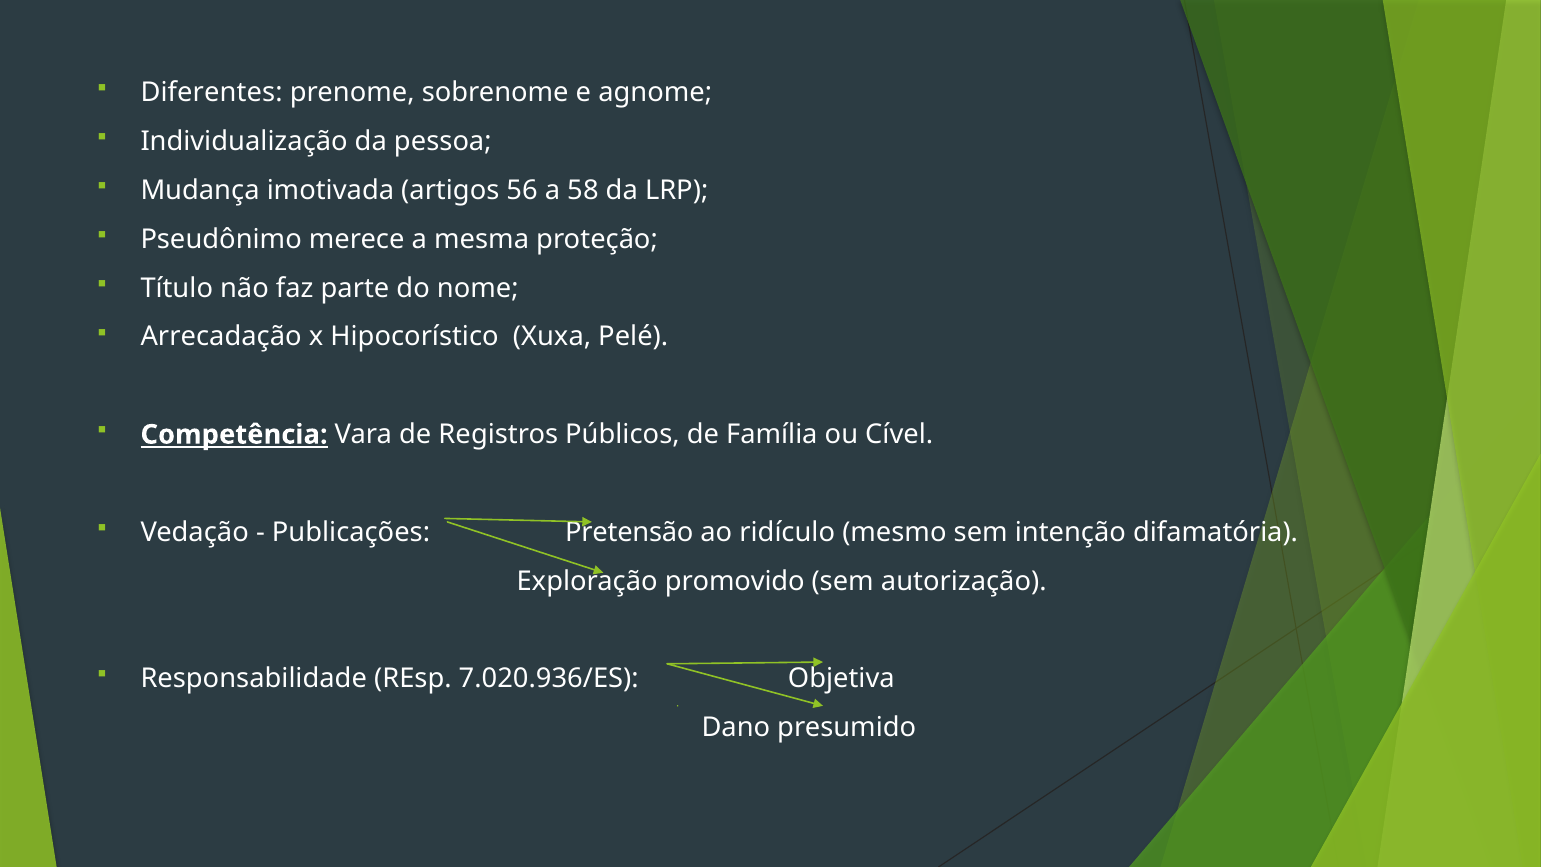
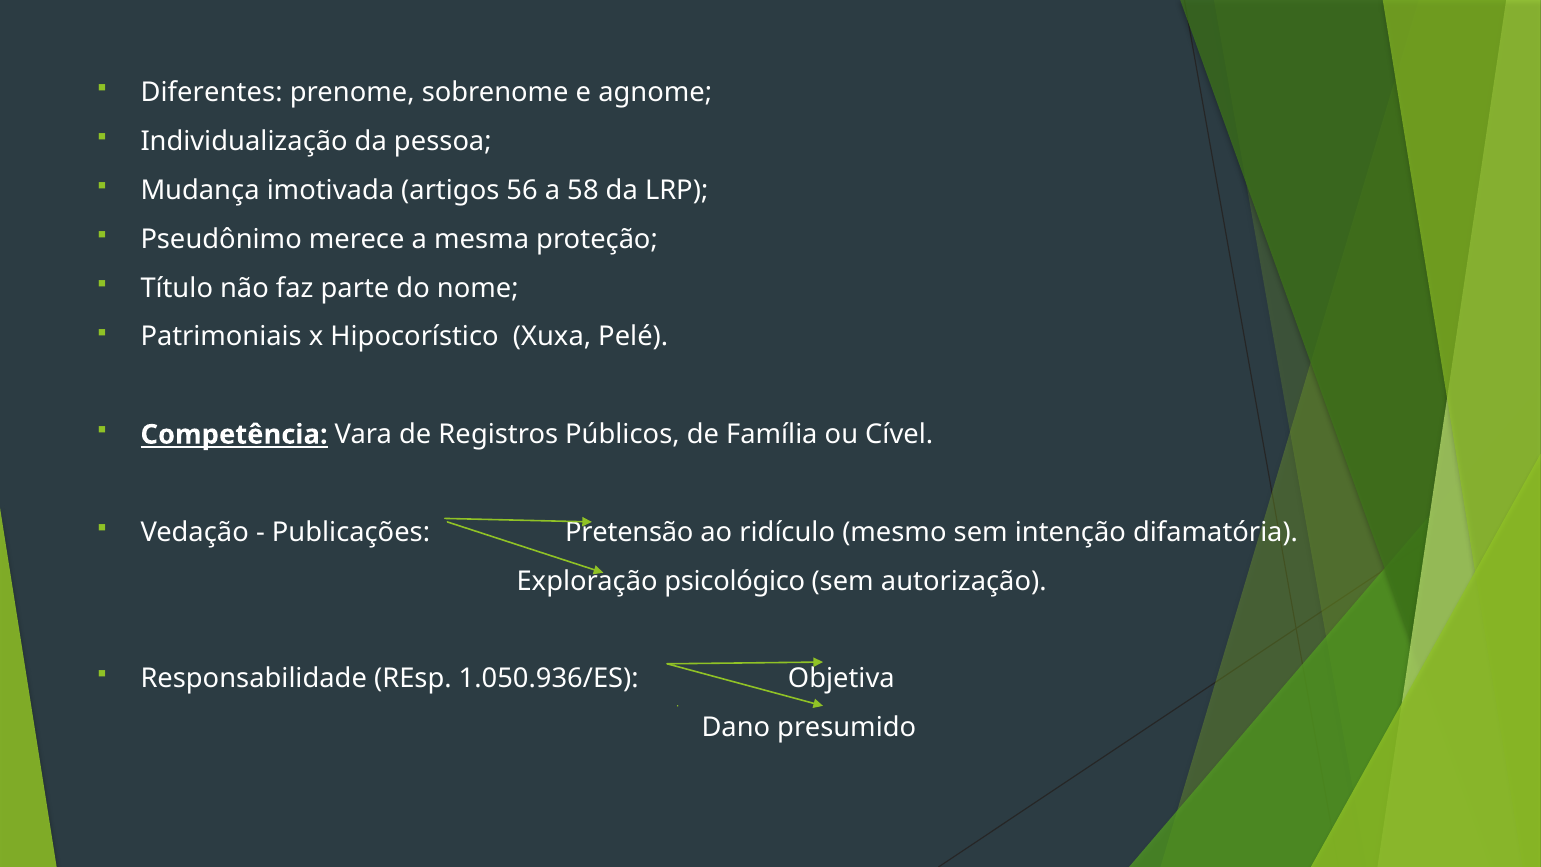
Arrecadação: Arrecadação -> Patrimoniais
promovido: promovido -> psicológico
7.020.936/ES: 7.020.936/ES -> 1.050.936/ES
